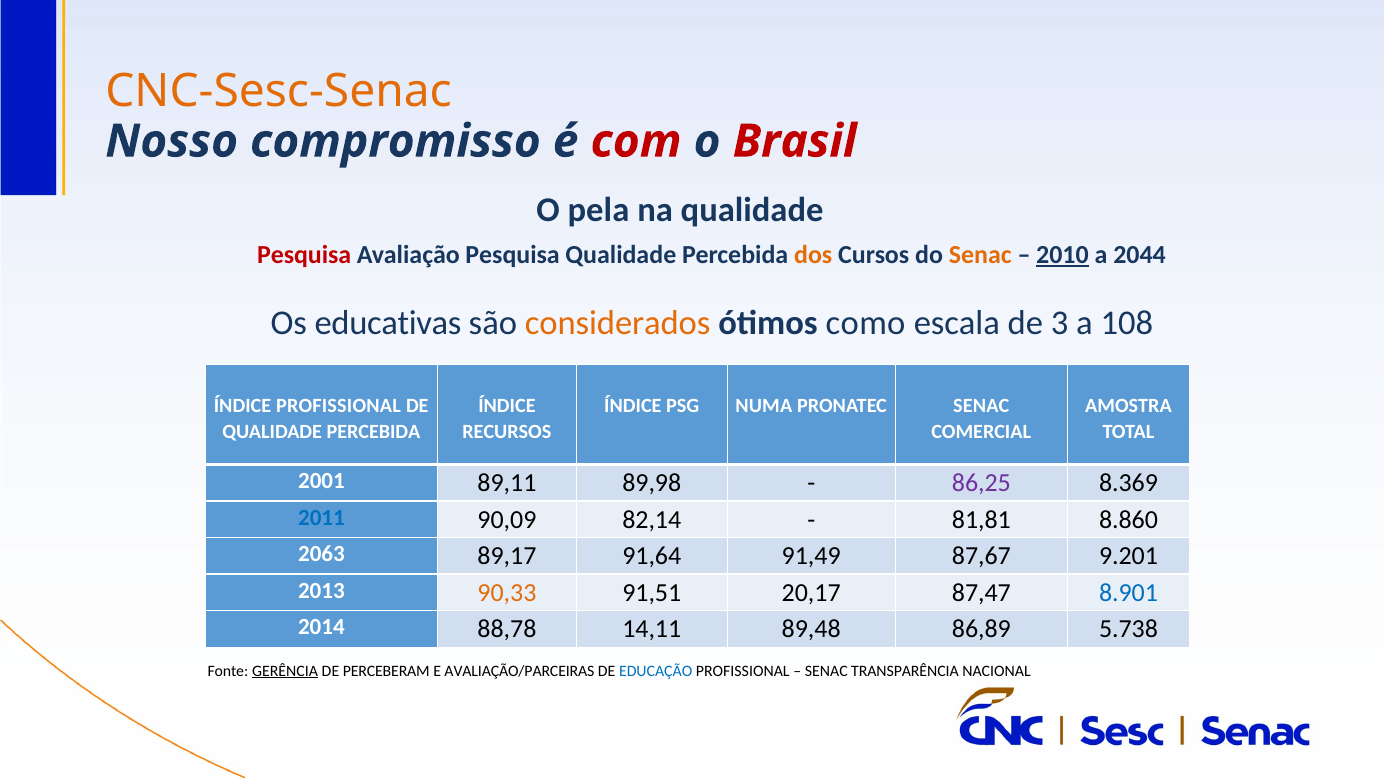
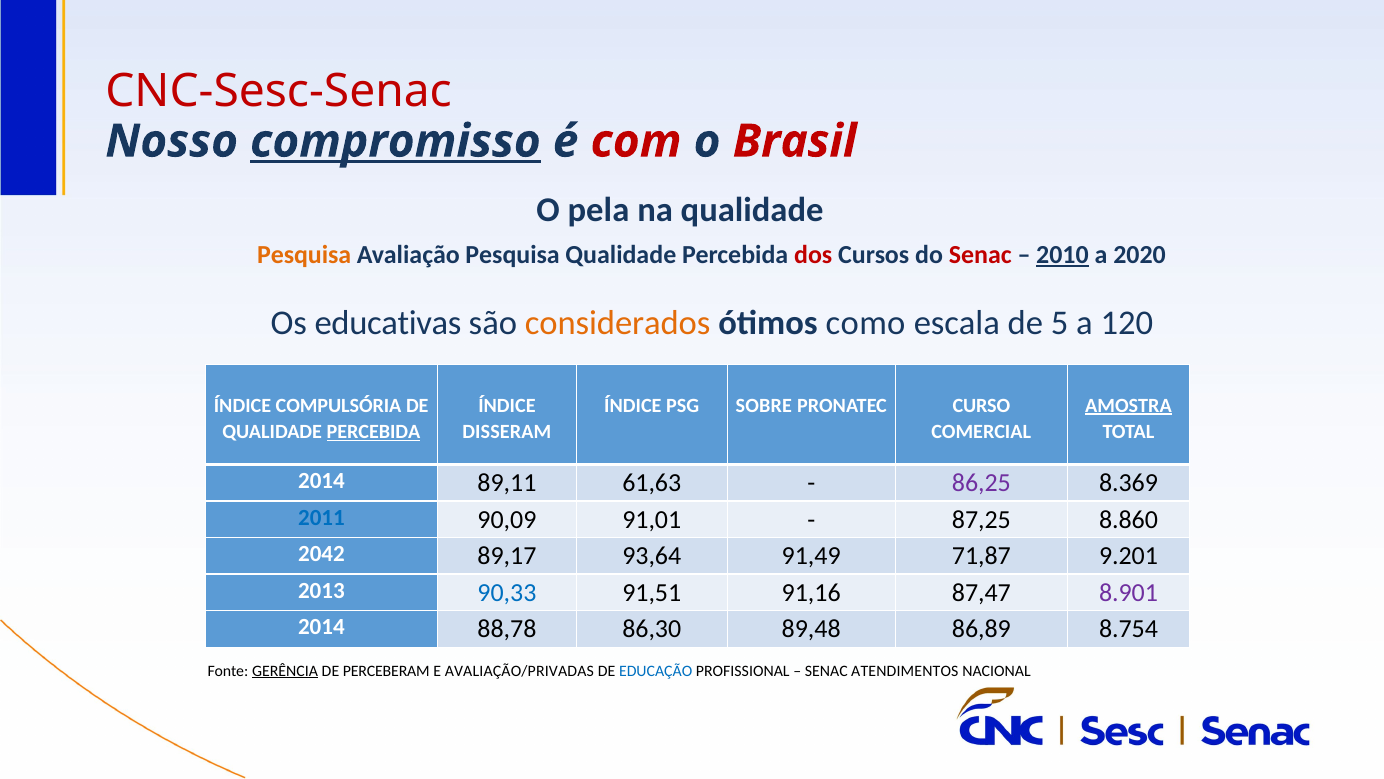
CNC-Sesc-Senac colour: orange -> red
compromisso underline: none -> present
Pesquisa at (304, 254) colour: red -> orange
dos colour: orange -> red
Senac at (980, 254) colour: orange -> red
2044: 2044 -> 2020
3: 3 -> 5
108: 108 -> 120
ÍNDICE PROFISSIONAL: PROFISSIONAL -> COMPULSÓRIA
NUMA: NUMA -> SOBRE
PRONATEC SENAC: SENAC -> CURSO
AMOSTRA underline: none -> present
PERCEBIDA at (374, 431) underline: none -> present
RECURSOS: RECURSOS -> DISSERAM
2001 at (321, 481): 2001 -> 2014
89,98: 89,98 -> 61,63
82,14: 82,14 -> 91,01
81,81: 81,81 -> 87,25
2063: 2063 -> 2042
91,64: 91,64 -> 93,64
87,67: 87,67 -> 71,87
90,33 colour: orange -> blue
20,17: 20,17 -> 91,16
8.901 colour: blue -> purple
14,11: 14,11 -> 86,30
5.738: 5.738 -> 8.754
AVALIAÇÃO/PARCEIRAS: AVALIAÇÃO/PARCEIRAS -> AVALIAÇÃO/PRIVADAS
TRANSPARÊNCIA: TRANSPARÊNCIA -> ATENDIMENTOS
